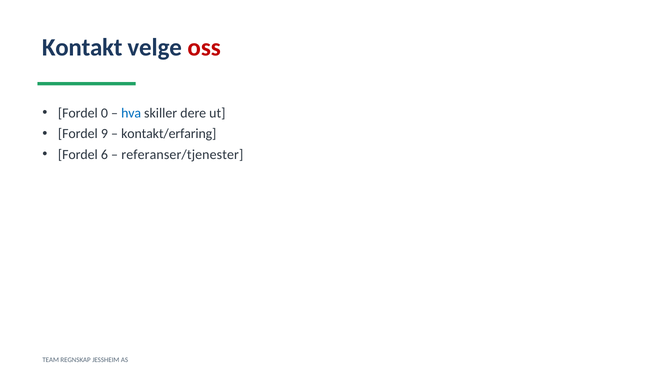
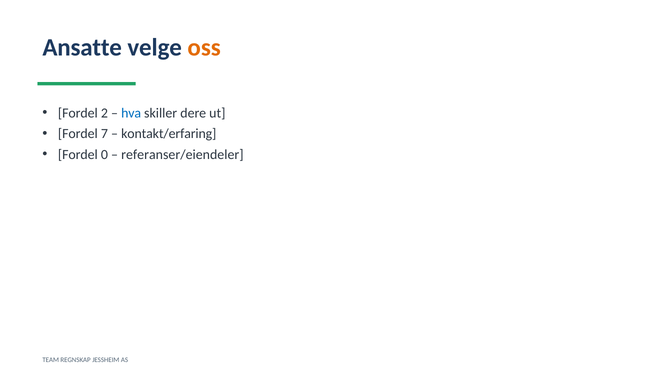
Kontakt: Kontakt -> Ansatte
oss colour: red -> orange
0: 0 -> 2
9: 9 -> 7
6: 6 -> 0
referanser/tjenester: referanser/tjenester -> referanser/eiendeler
